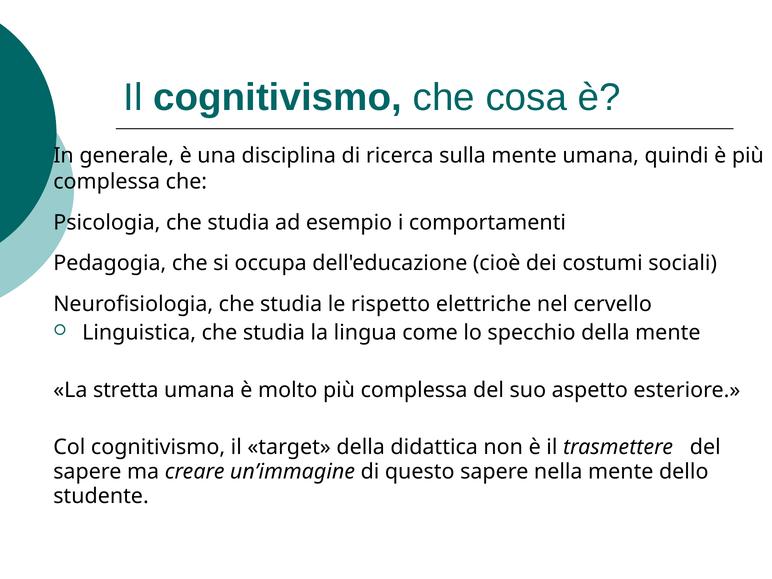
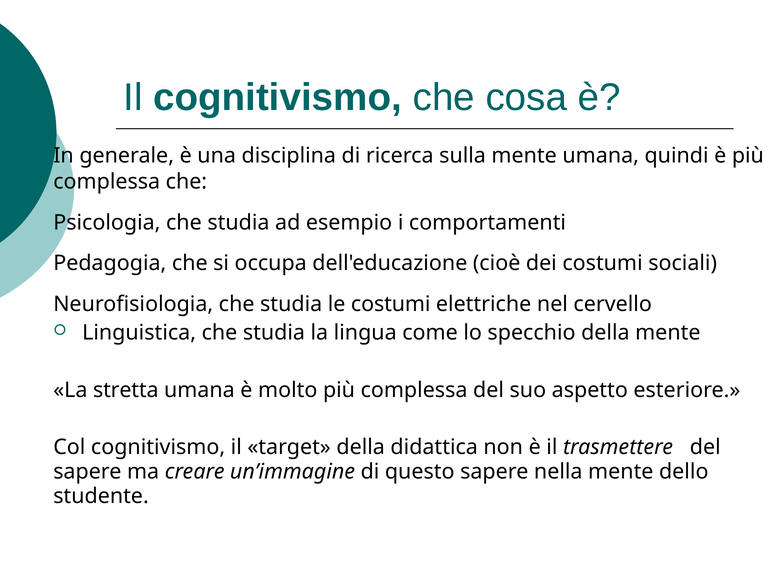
le rispetto: rispetto -> costumi
